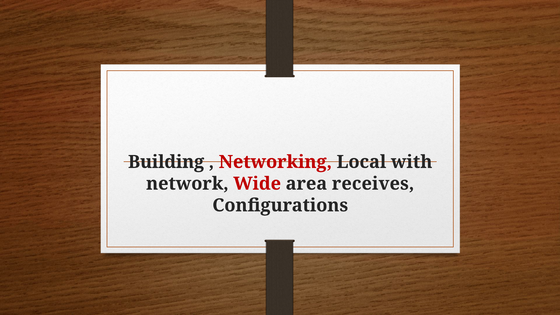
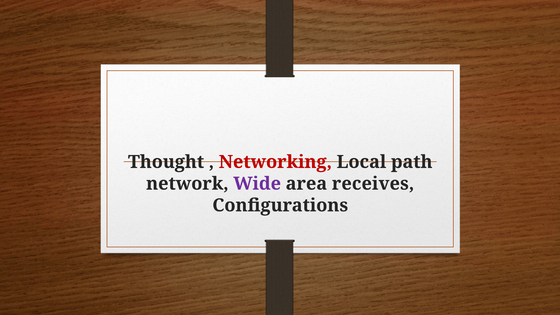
Building: Building -> Thought
with: with -> path
Wide colour: red -> purple
